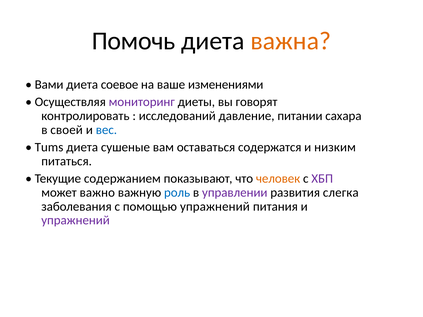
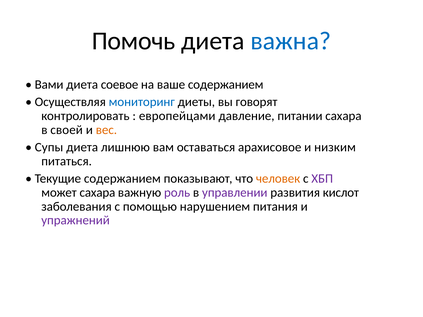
важна colour: orange -> blue
ваше изменениями: изменениями -> содержанием
мониторинг colour: purple -> blue
исследований: исследований -> европейцами
вес colour: blue -> orange
Tums: Tums -> Супы
сушеные: сушеные -> лишнюю
содержатся: содержатся -> арахисовое
может важно: важно -> сахара
роль colour: blue -> purple
слегка: слегка -> кислот
помощью упражнений: упражнений -> нарушением
